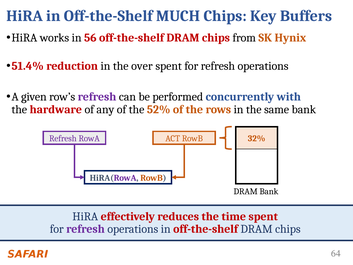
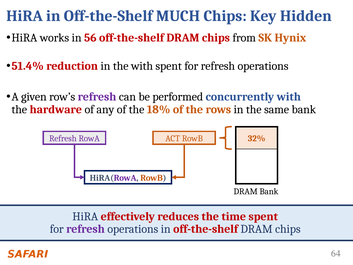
Buffers: Buffers -> Hidden
the over: over -> with
52%: 52% -> 18%
